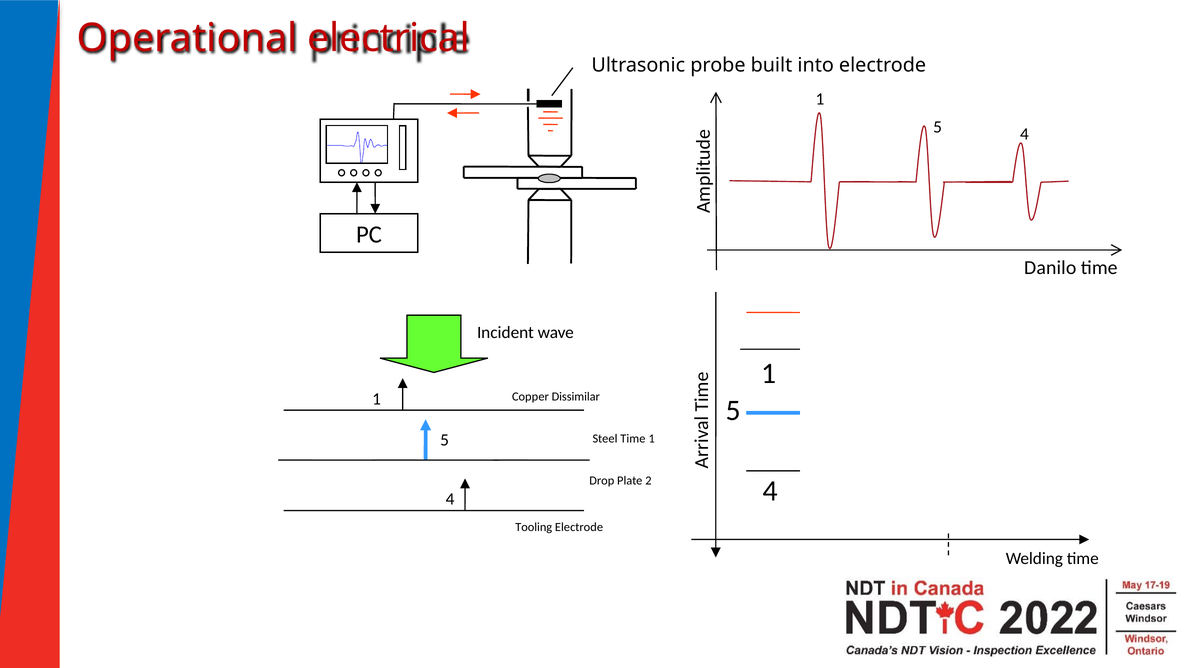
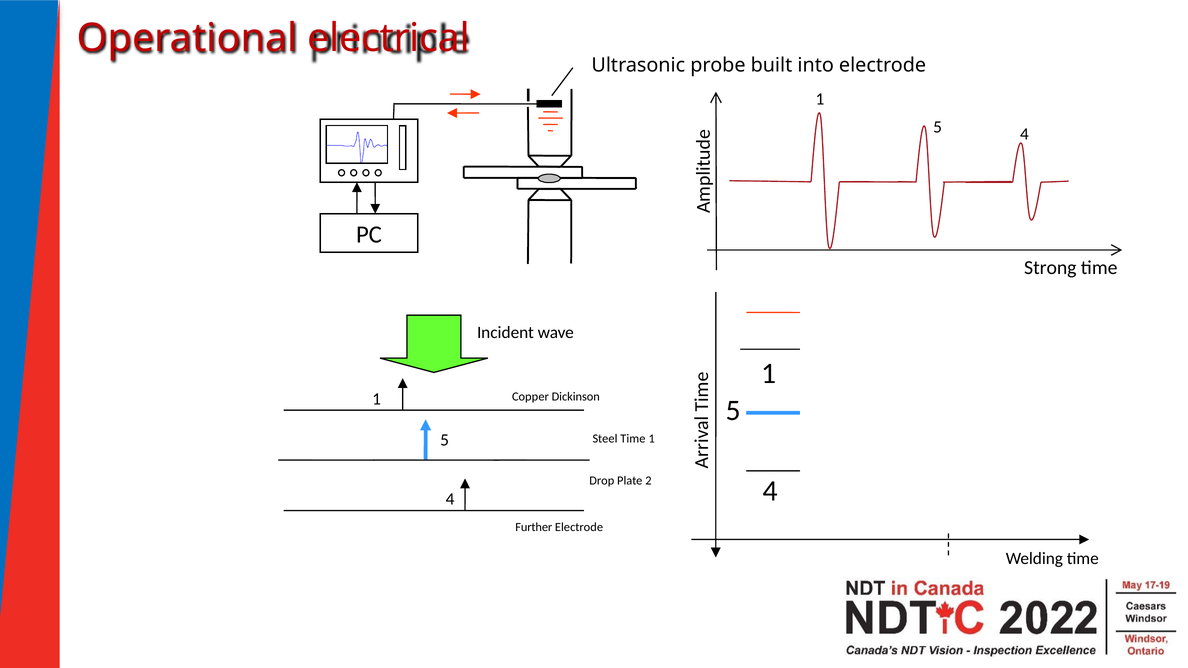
Danilo: Danilo -> Strong
Dissimilar: Dissimilar -> Dickinson
Tooling: Tooling -> Further
